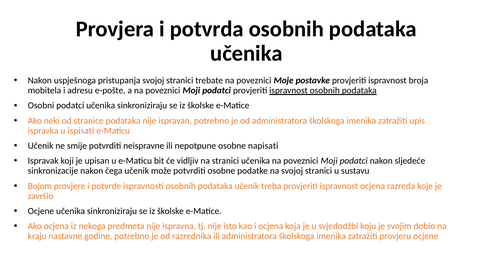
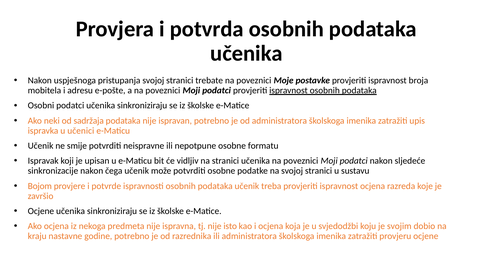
stranice: stranice -> sadržaja
ispisati: ispisati -> učenici
napisati: napisati -> formatu
